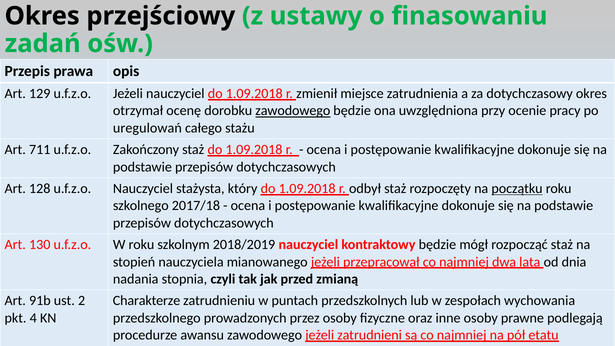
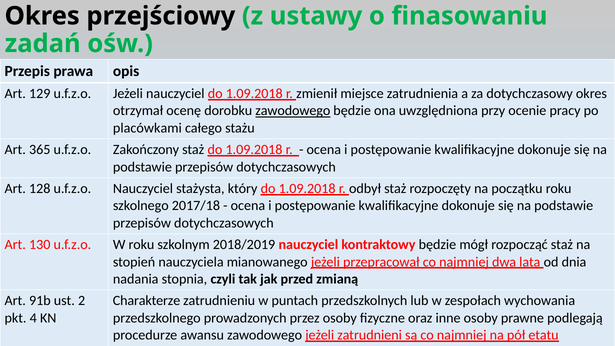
uregulowań: uregulowań -> placówkami
711: 711 -> 365
początku underline: present -> none
